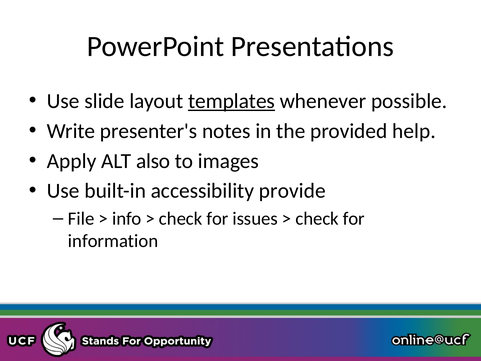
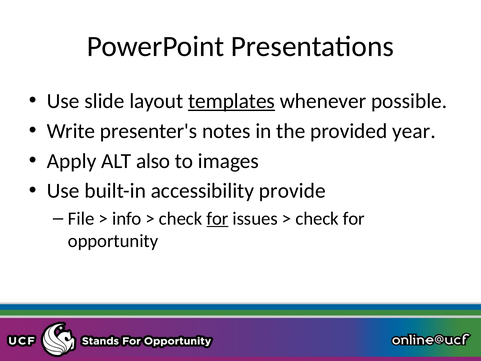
help: help -> year
for at (217, 218) underline: none -> present
information: information -> opportunity
